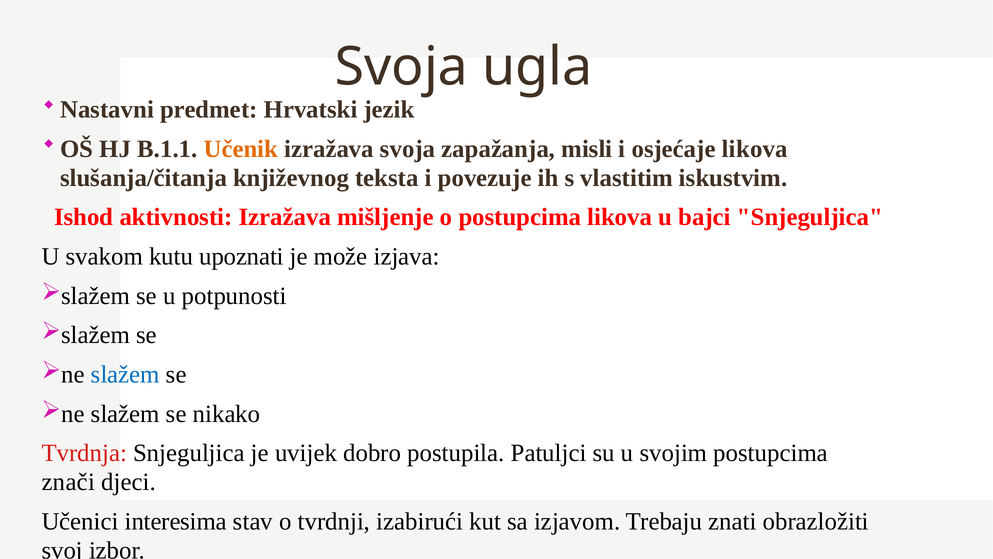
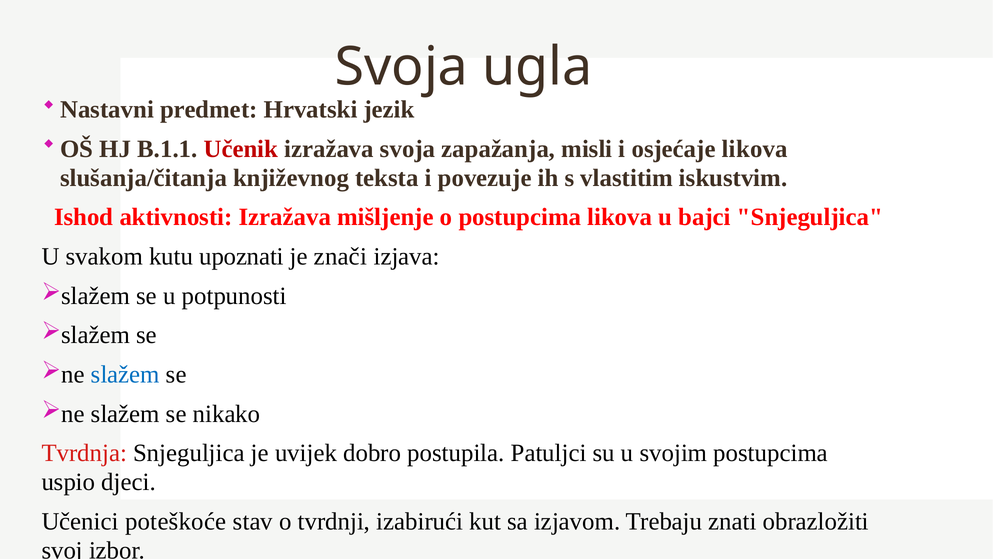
Učenik colour: orange -> red
može: može -> znači
znači: znači -> uspio
interesima: interesima -> poteškoće
